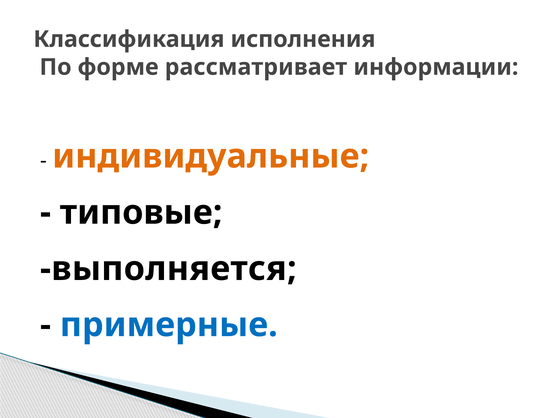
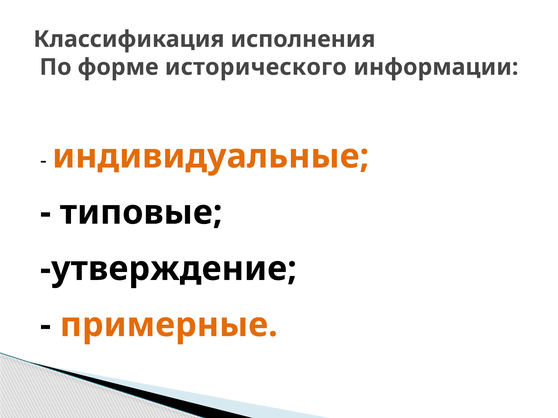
рассматривает: рассматривает -> исторического
выполняется: выполняется -> утверждение
примерные colour: blue -> orange
